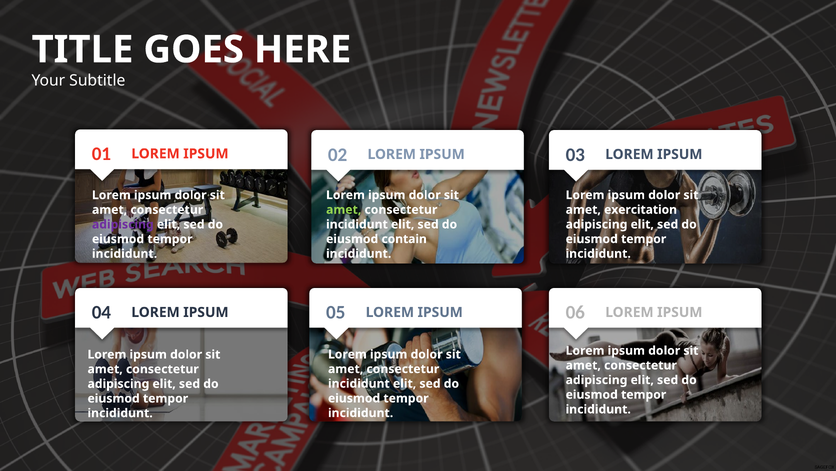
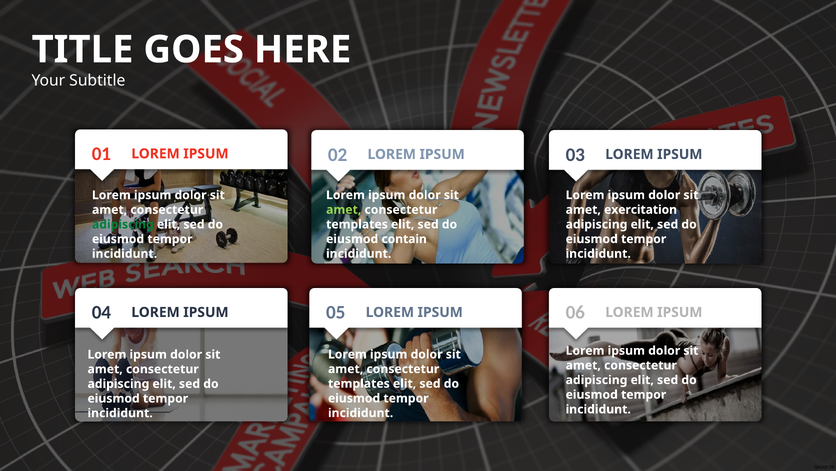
incididunt at (357, 224): incididunt -> templates
adipiscing at (123, 224) colour: purple -> green
incididunt at (359, 383): incididunt -> templates
